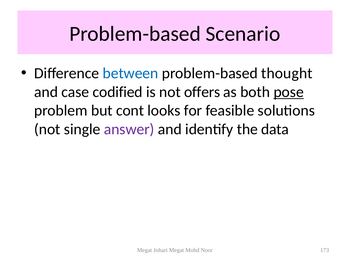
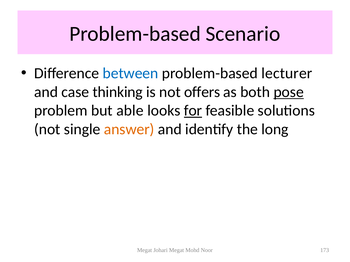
thought: thought -> lecturer
codified: codified -> thinking
cont: cont -> able
for underline: none -> present
answer colour: purple -> orange
data: data -> long
